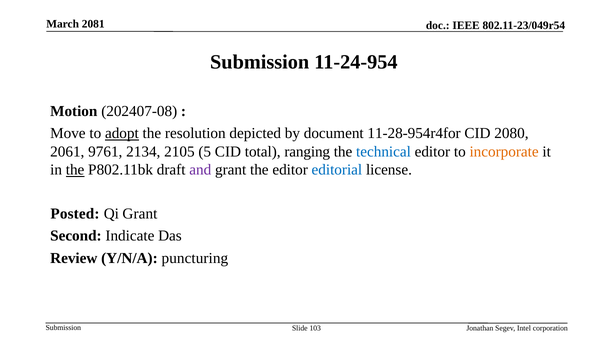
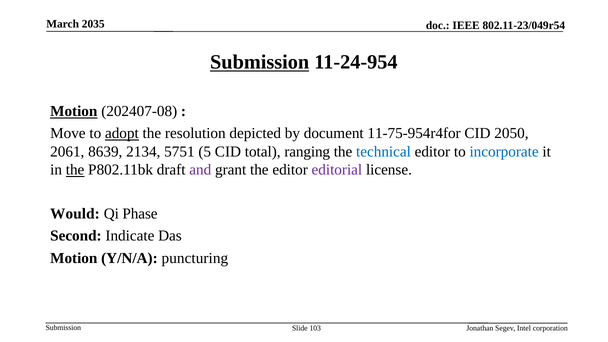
2081: 2081 -> 2035
Submission at (260, 62) underline: none -> present
Motion at (74, 111) underline: none -> present
11-28-954r4for: 11-28-954r4for -> 11-75-954r4for
2080: 2080 -> 2050
9761: 9761 -> 8639
2105: 2105 -> 5751
incorporate colour: orange -> blue
editorial colour: blue -> purple
Posted: Posted -> Would
Qi Grant: Grant -> Phase
Review at (74, 258): Review -> Motion
